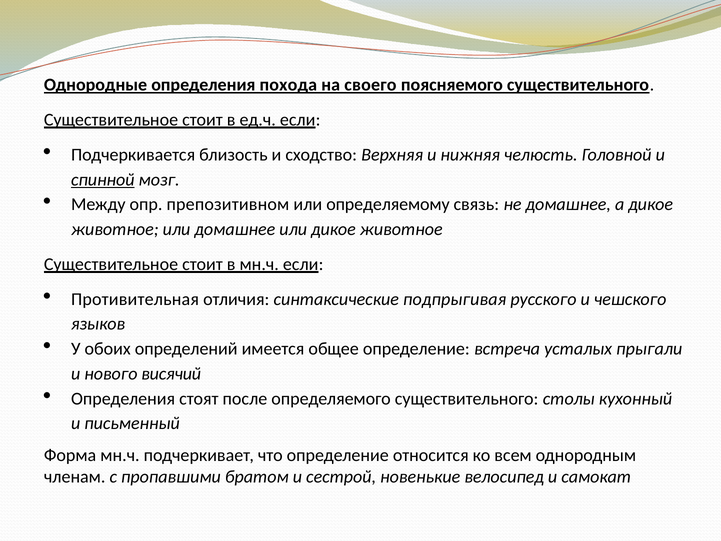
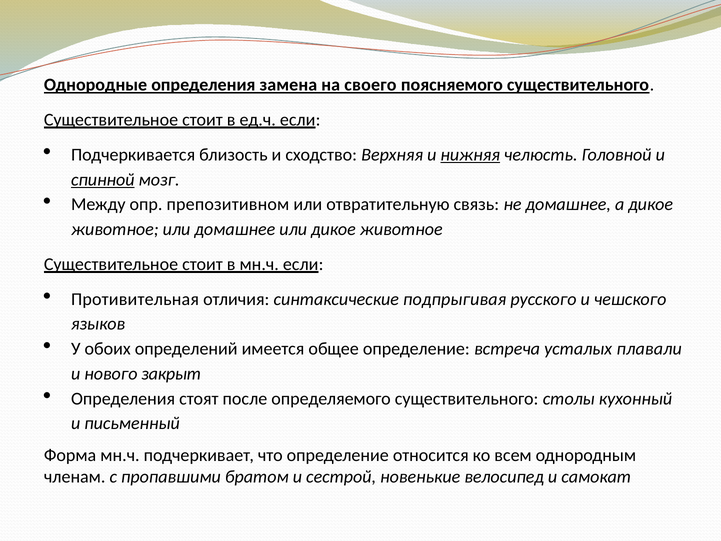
похода: похода -> замена
нижняя underline: none -> present
определяемому: определяемому -> отвратительную
прыгали: прыгали -> плавали
висячий: висячий -> закрыт
